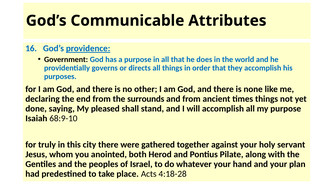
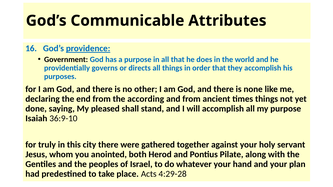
surrounds: surrounds -> according
68:9-10: 68:9-10 -> 36:9-10
4:18-28: 4:18-28 -> 4:29-28
